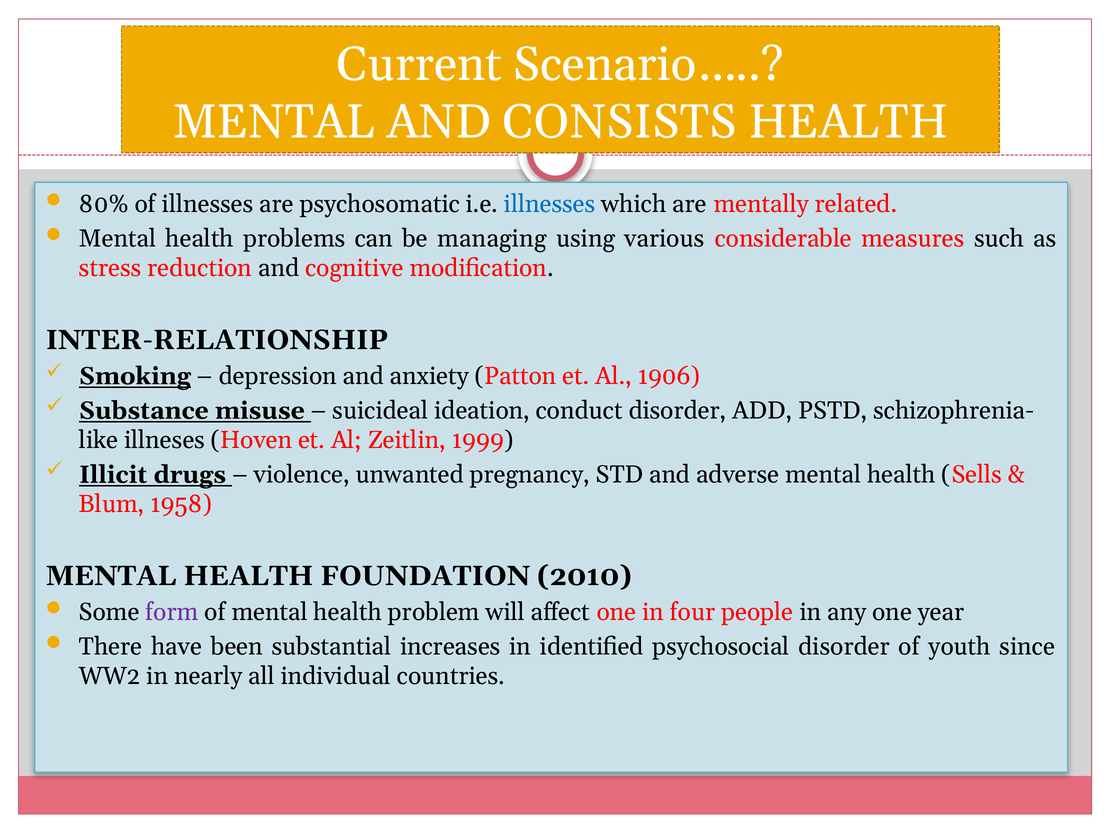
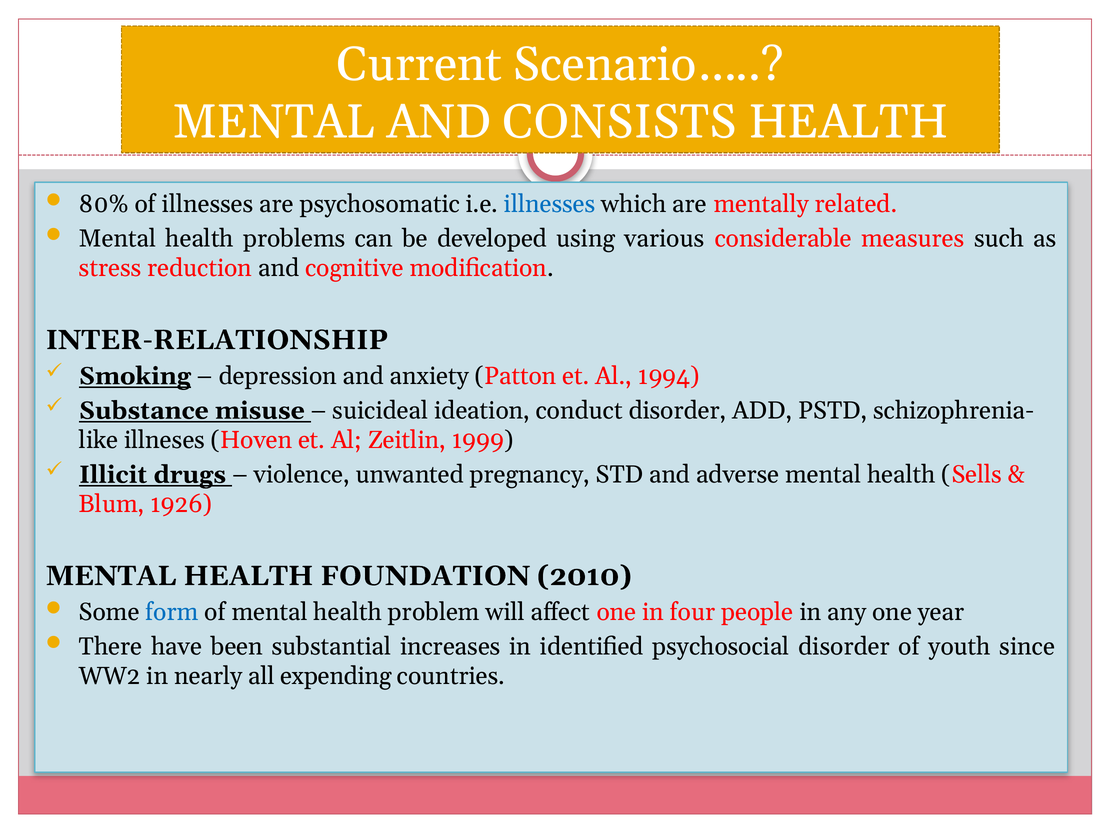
managing: managing -> developed
1906: 1906 -> 1994
1958: 1958 -> 1926
form colour: purple -> blue
individual: individual -> expending
